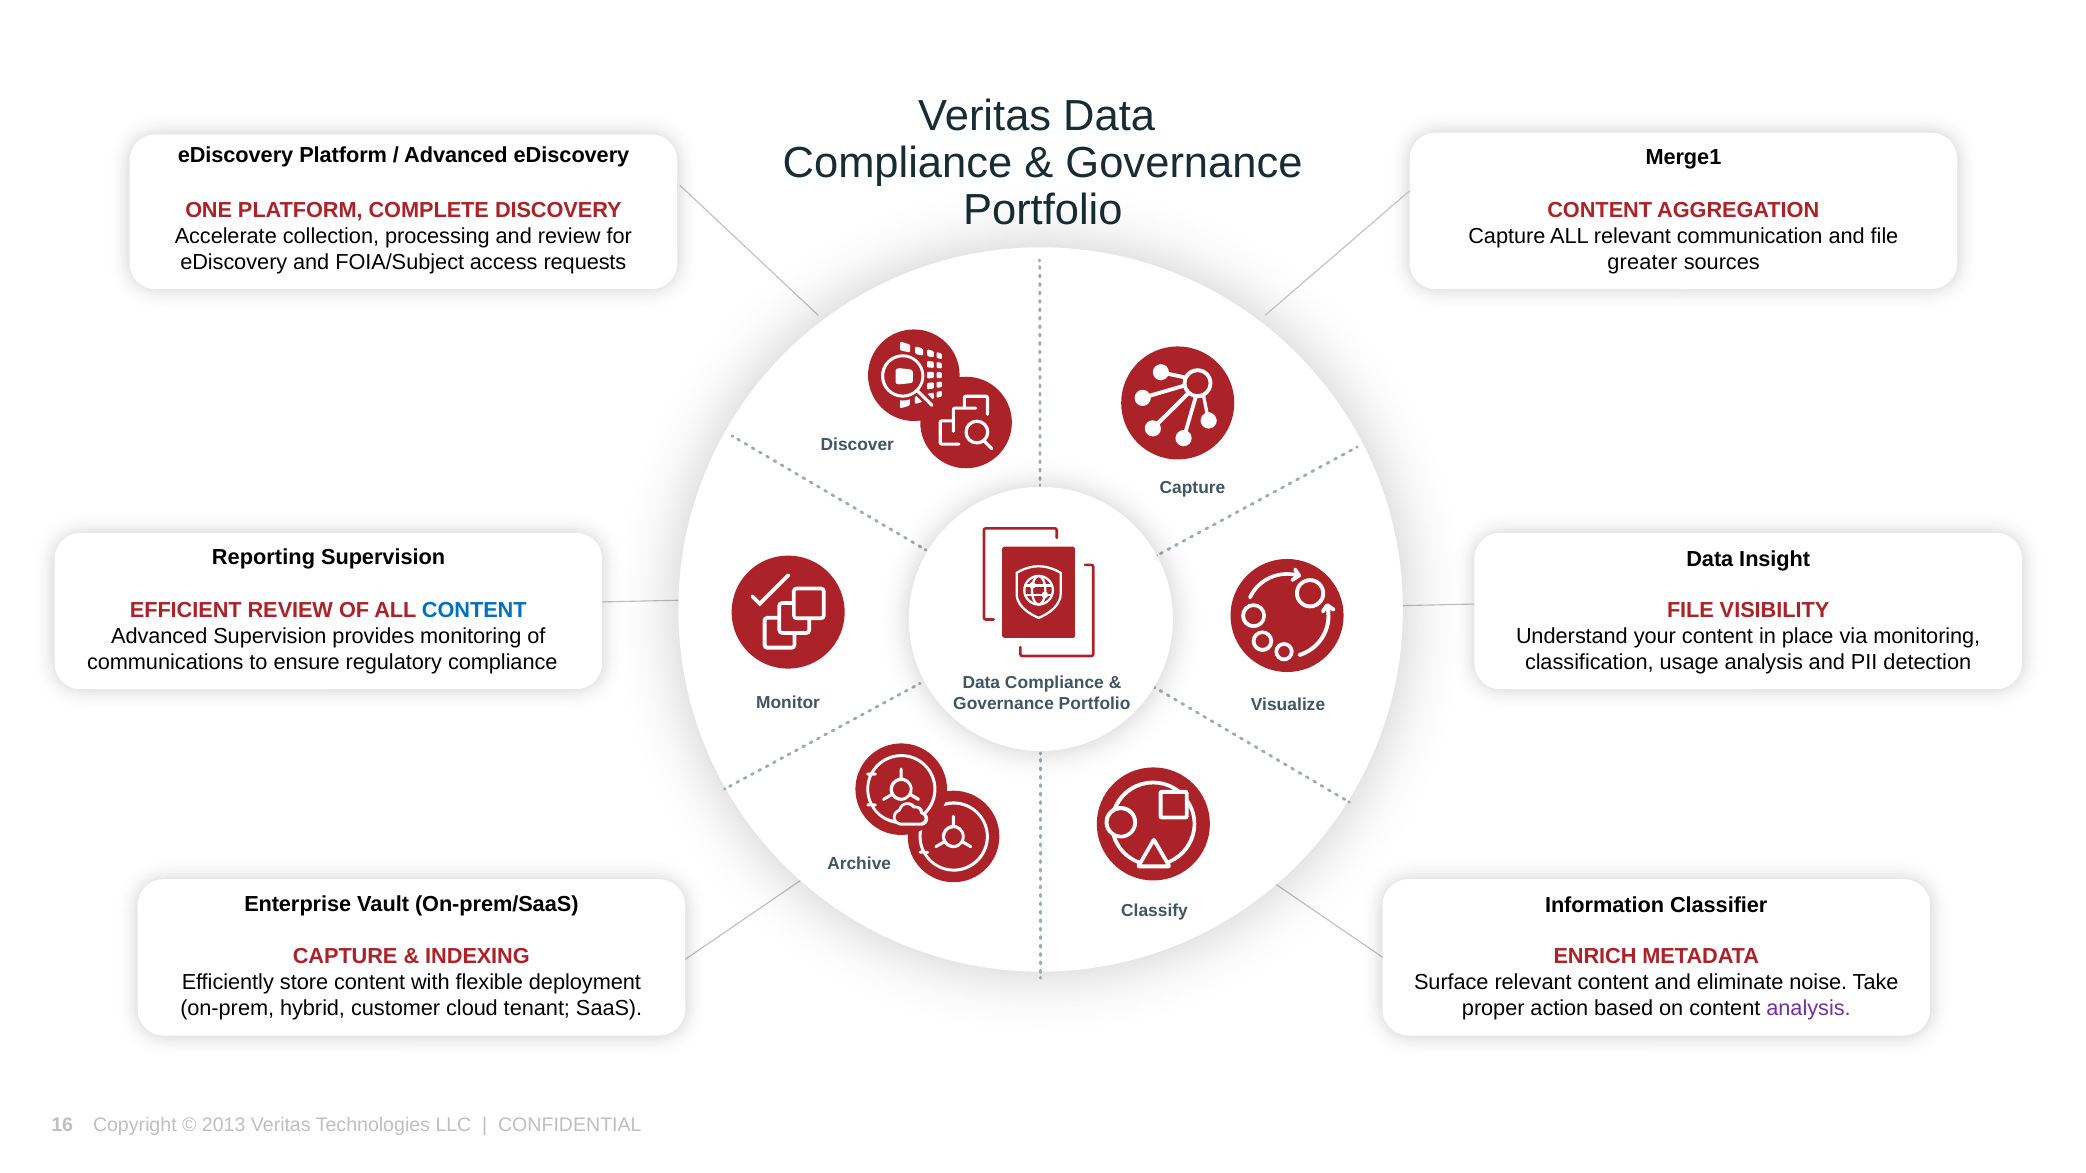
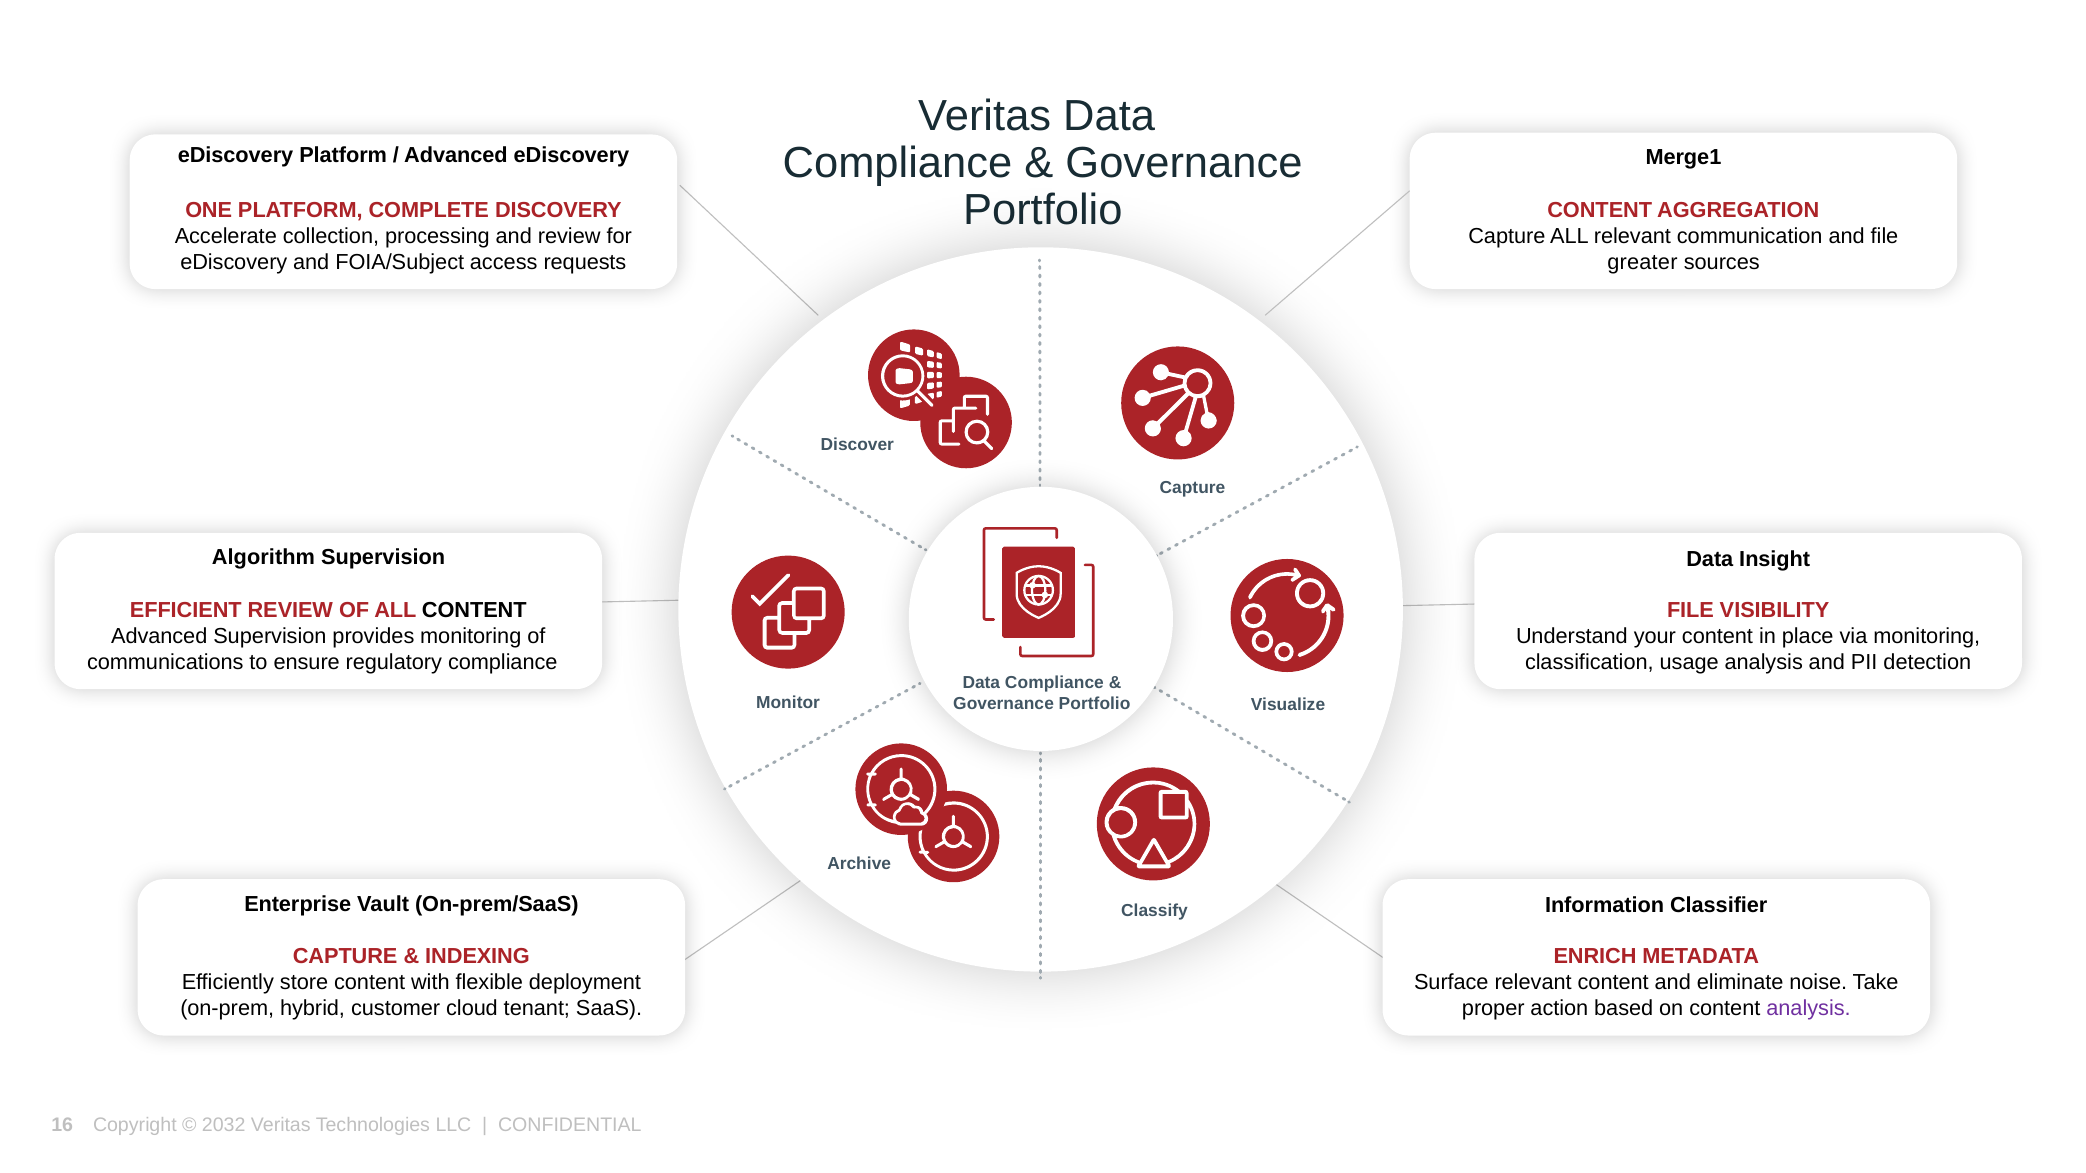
Reporting: Reporting -> Algorithm
CONTENT at (474, 610) colour: blue -> black
2013: 2013 -> 2032
